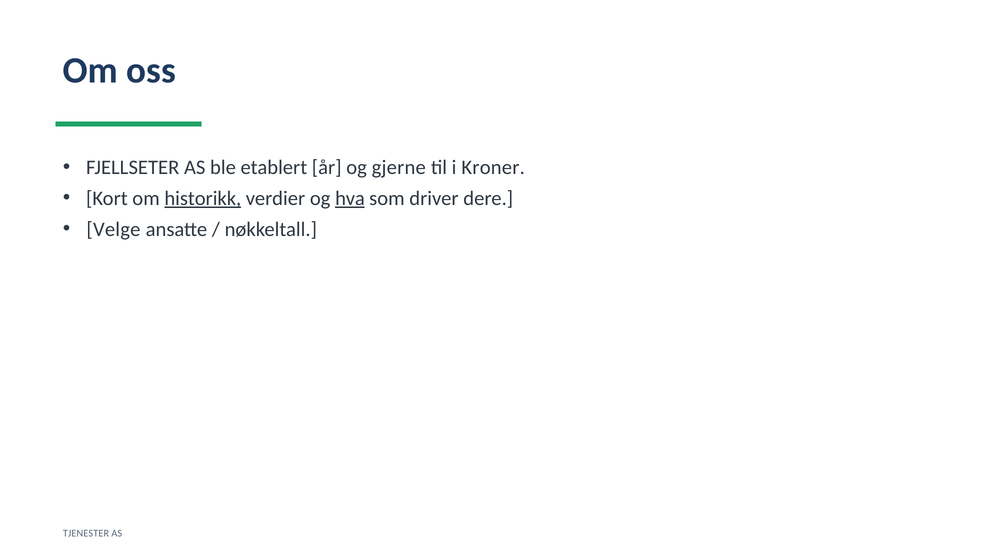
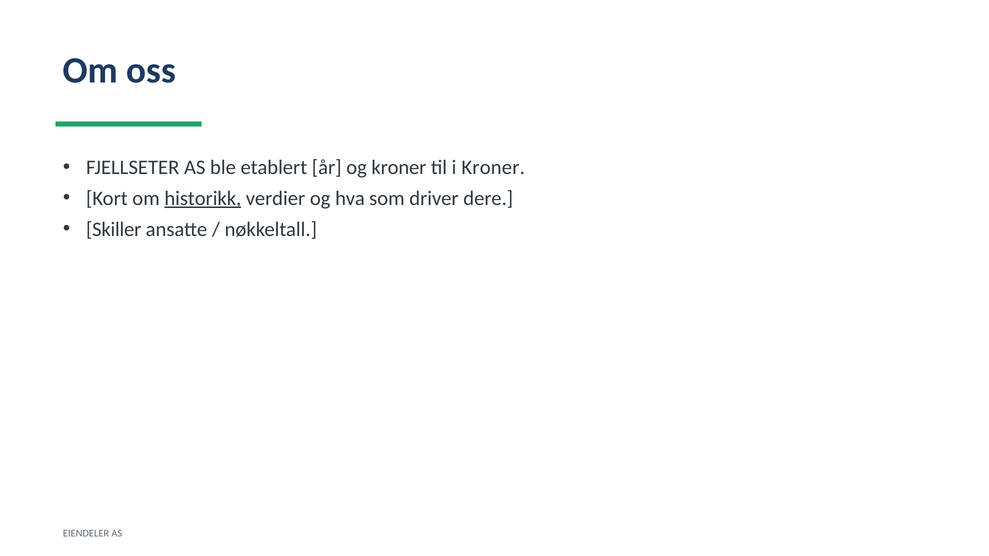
og gjerne: gjerne -> kroner
hva underline: present -> none
Velge: Velge -> Skiller
TJENESTER: TJENESTER -> EIENDELER
